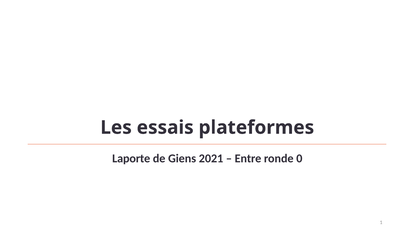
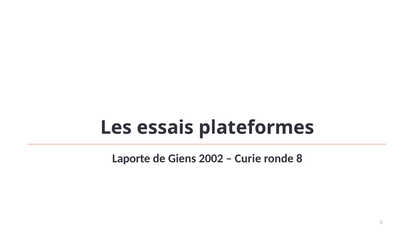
2021: 2021 -> 2002
Entre: Entre -> Curie
0: 0 -> 8
